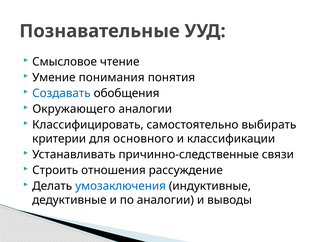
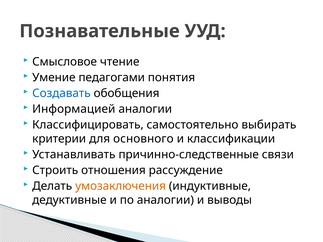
понимания: понимания -> педагогами
Окружающего: Окружающего -> Информацией
умозаключения colour: blue -> orange
